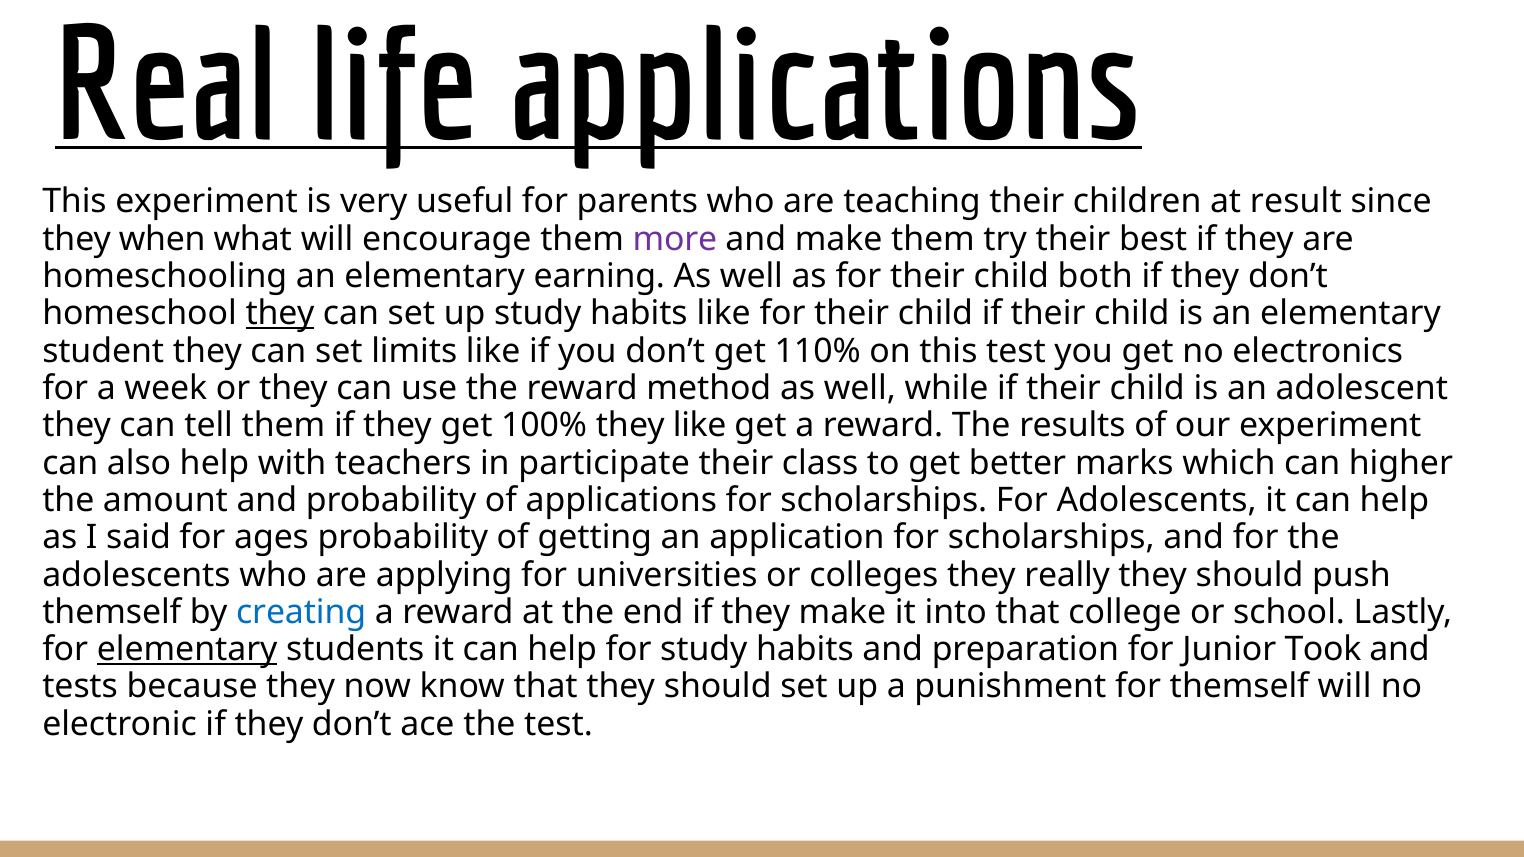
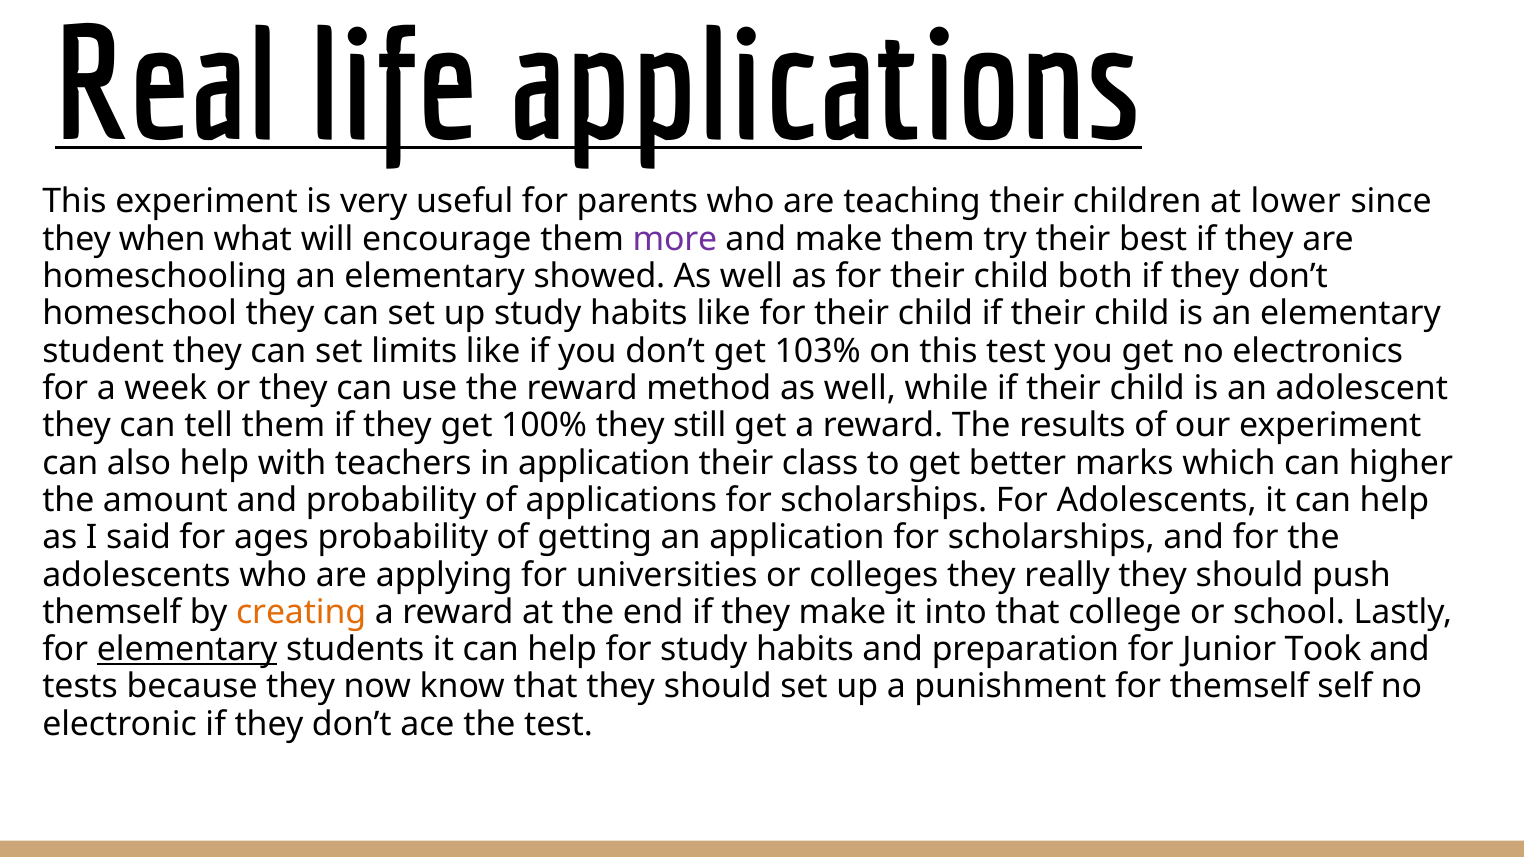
result: result -> lower
earning: earning -> showed
they at (280, 314) underline: present -> none
110%: 110% -> 103%
they like: like -> still
in participate: participate -> application
creating colour: blue -> orange
themself will: will -> self
